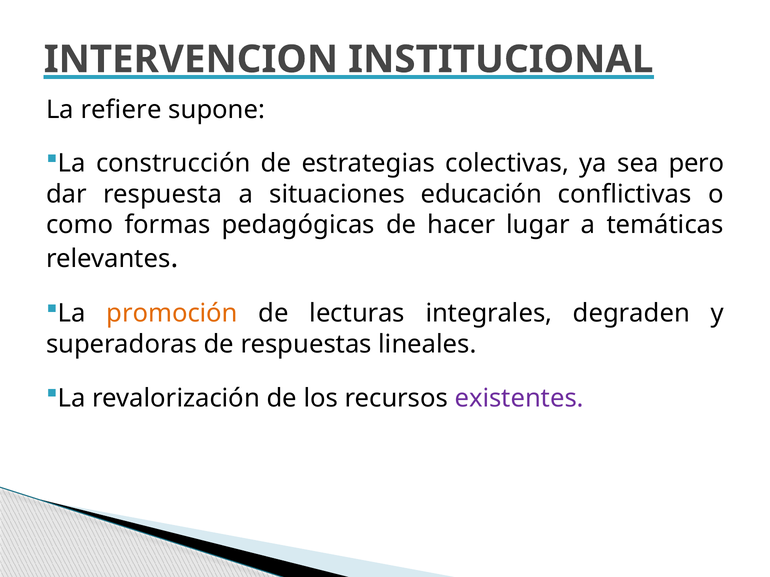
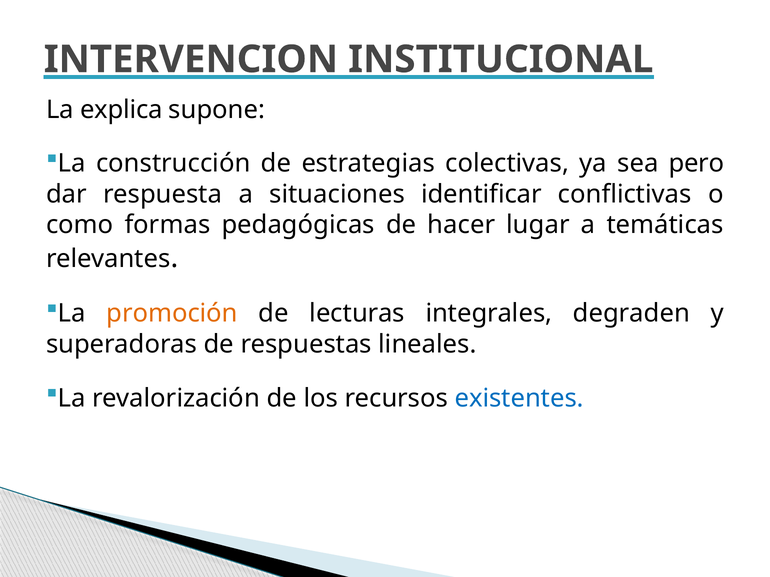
refiere: refiere -> explica
educación: educación -> identificar
existentes colour: purple -> blue
